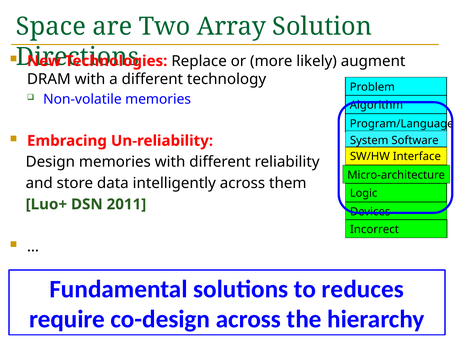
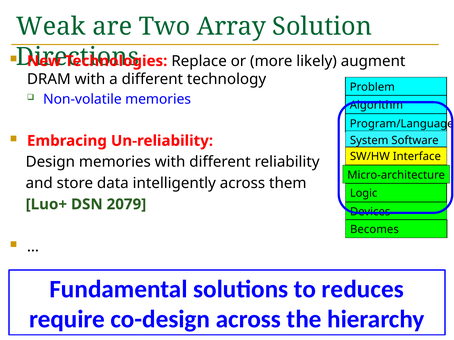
Space: Space -> Weak
2011: 2011 -> 2079
Incorrect: Incorrect -> Becomes
